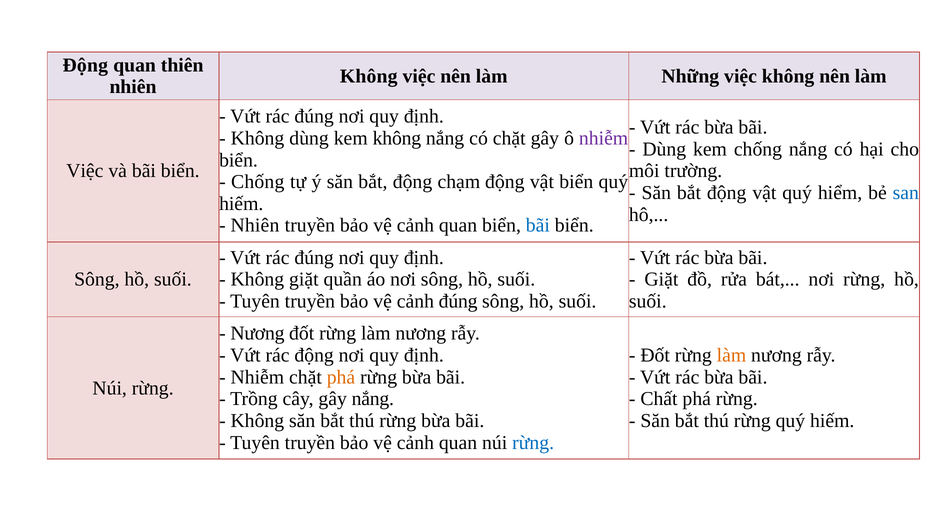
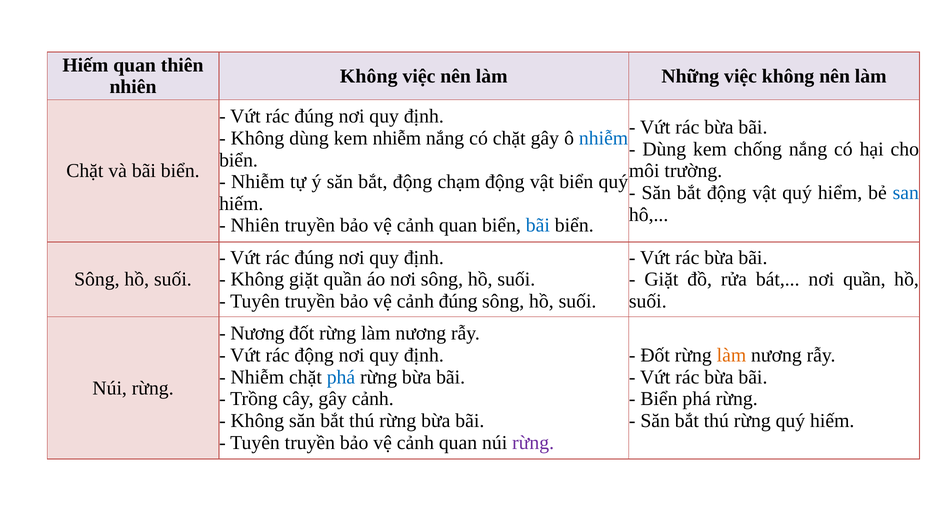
Động at (85, 65): Động -> Hiếm
kem không: không -> nhiễm
nhiễm at (604, 138) colour: purple -> blue
Việc at (85, 171): Việc -> Chặt
Chống at (258, 182): Chống -> Nhiễm
nơi rừng: rừng -> quần
phá at (341, 377) colour: orange -> blue
gây nắng: nắng -> cảnh
Chất at (659, 399): Chất -> Biển
rừng at (533, 443) colour: blue -> purple
